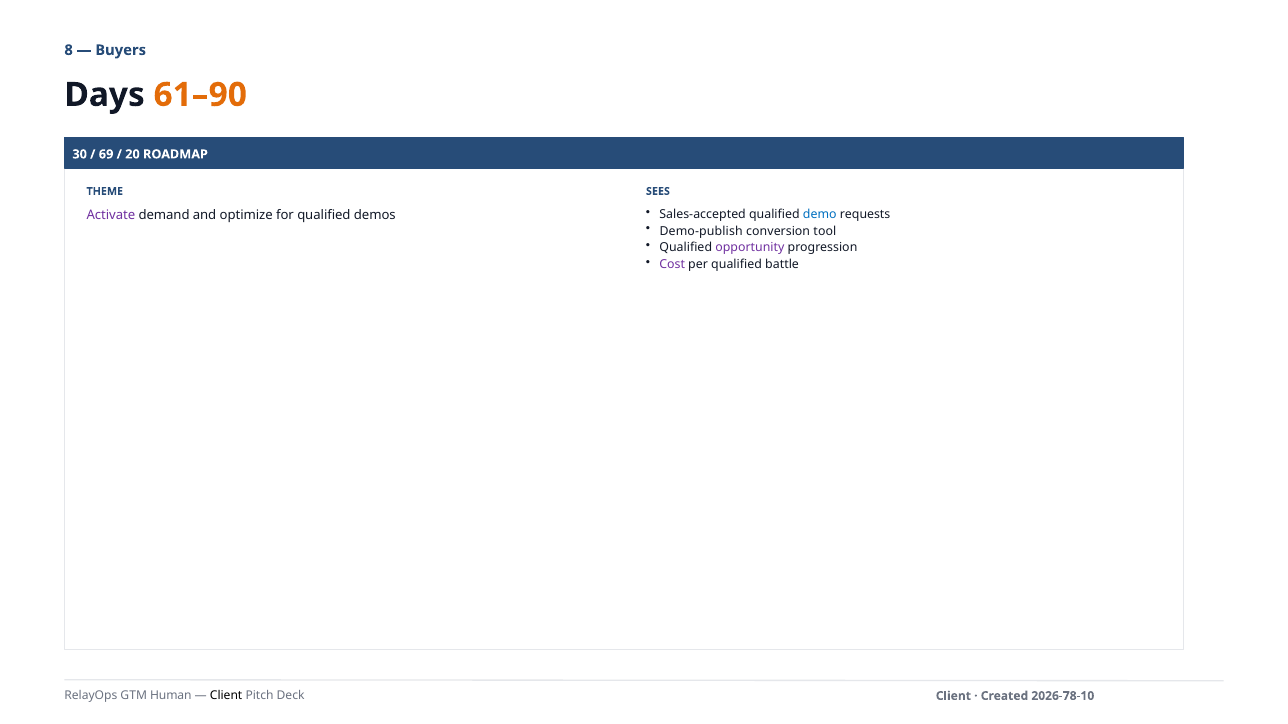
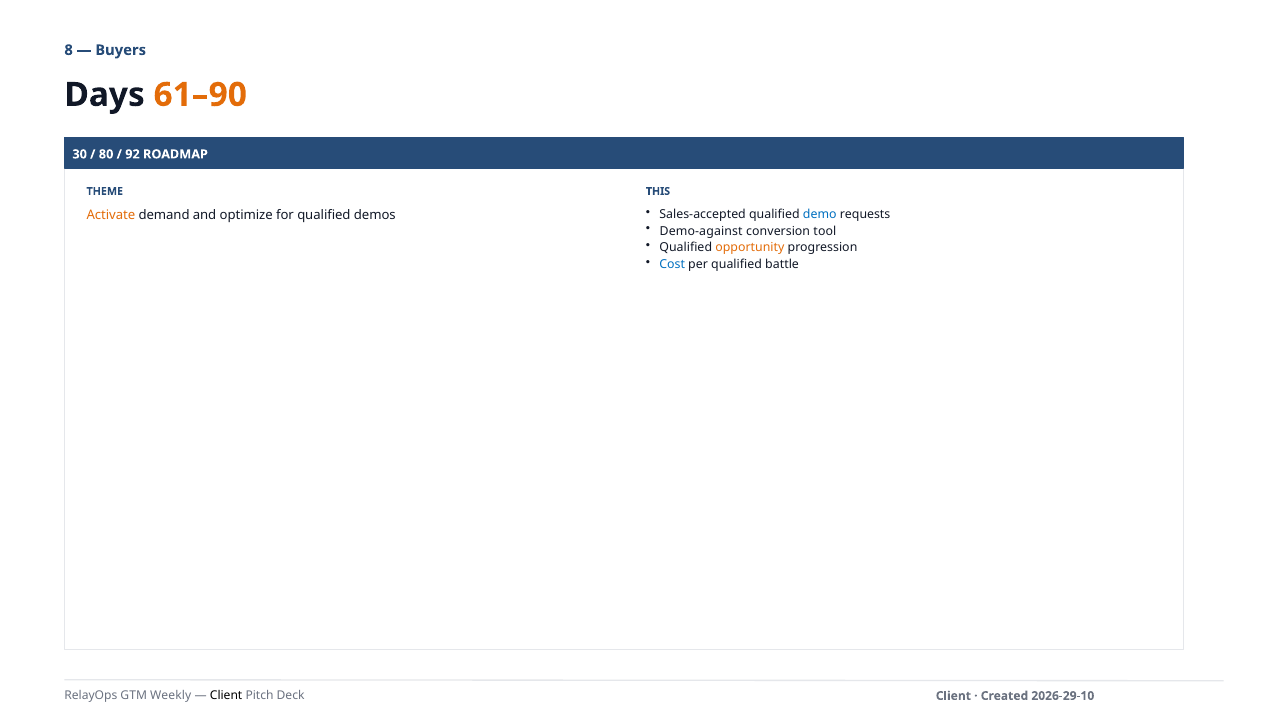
69: 69 -> 80
20: 20 -> 92
SEES: SEES -> THIS
Activate colour: purple -> orange
Demo-publish: Demo-publish -> Demo-against
opportunity colour: purple -> orange
Cost colour: purple -> blue
Human: Human -> Weekly
2026-78-10: 2026-78-10 -> 2026-29-10
